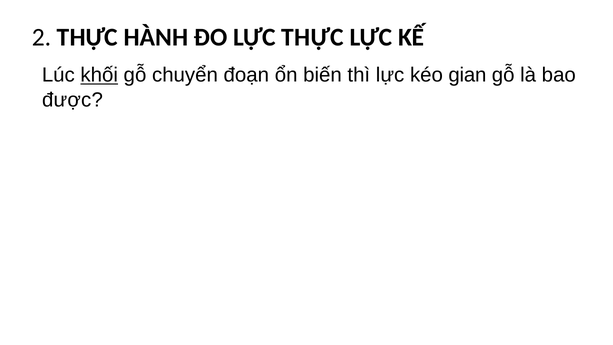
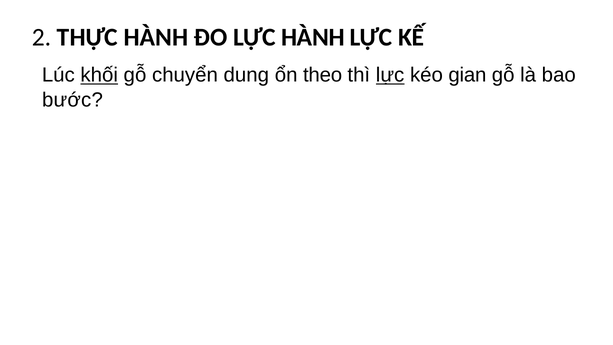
LỰC THỰC: THỰC -> HÀNH
đoạn: đoạn -> dung
biến: biến -> theo
lực at (390, 75) underline: none -> present
được: được -> bước
